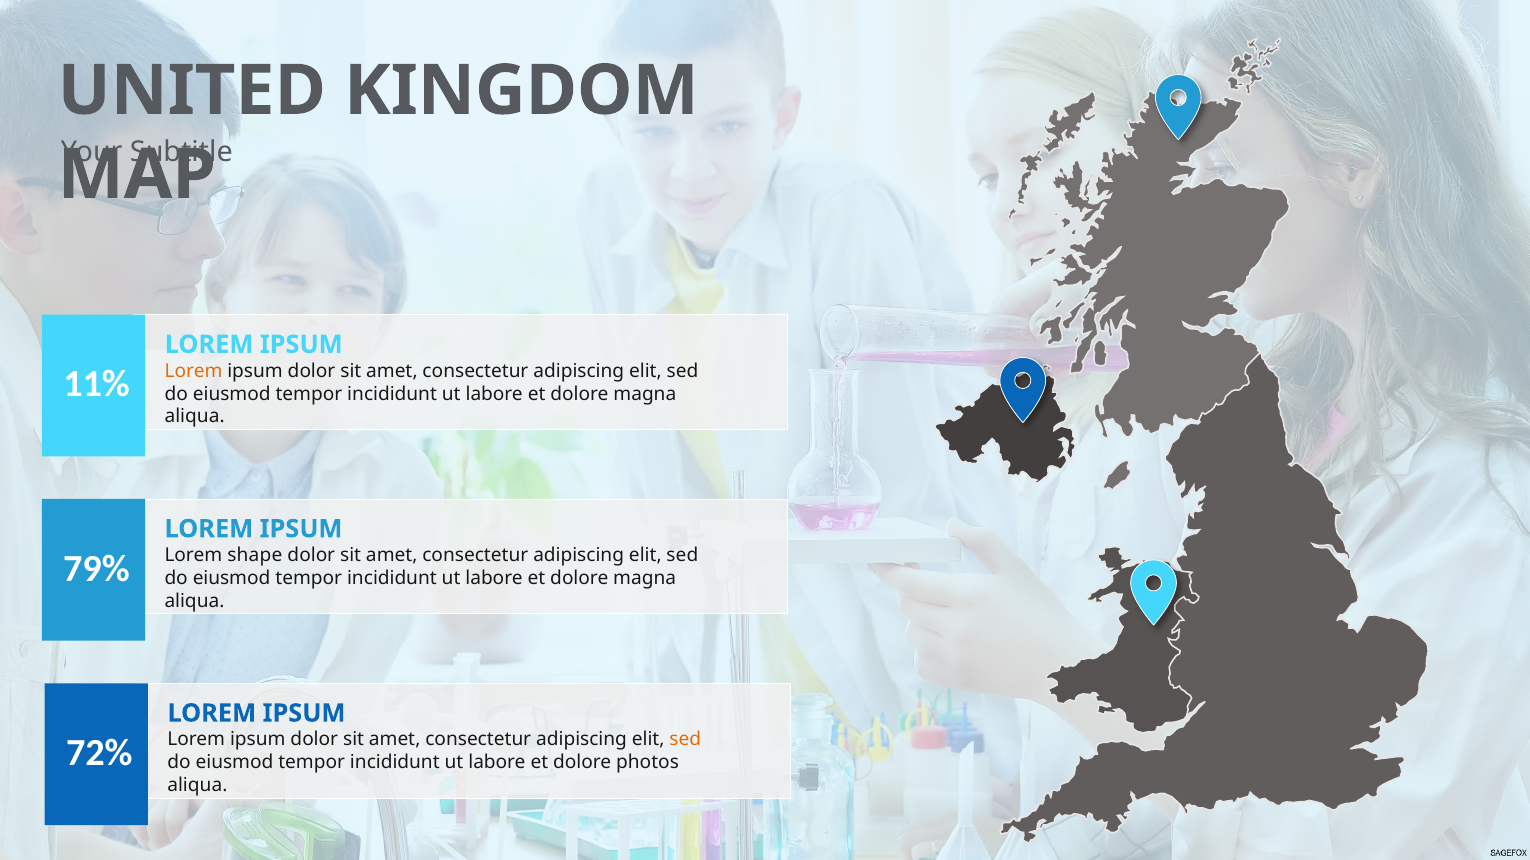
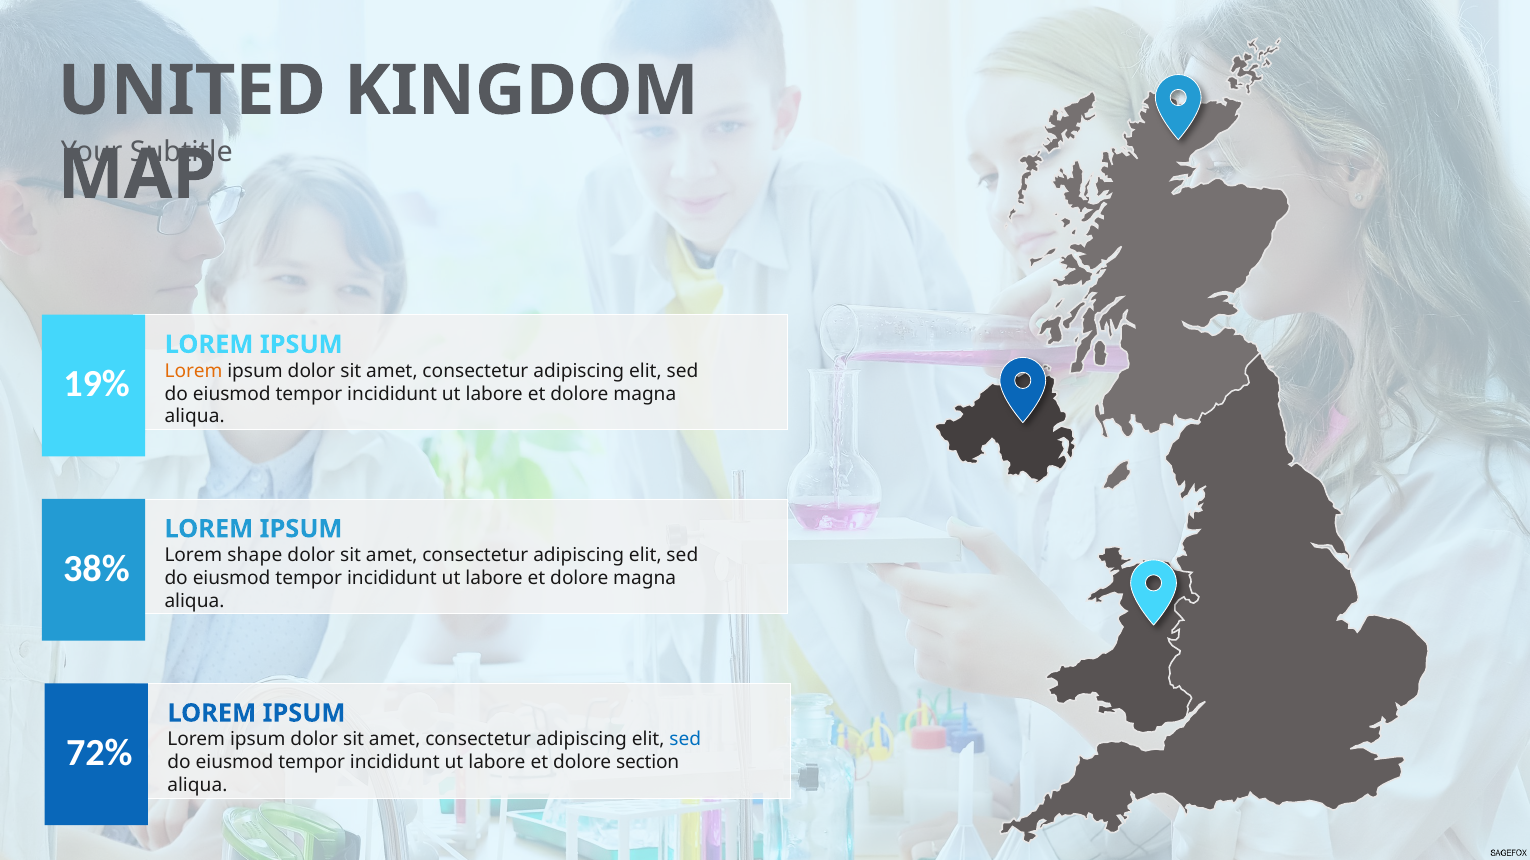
11%: 11% -> 19%
79%: 79% -> 38%
sed at (685, 740) colour: orange -> blue
photos: photos -> section
